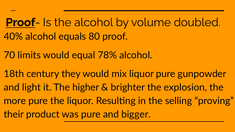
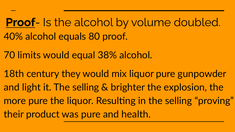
78%: 78% -> 38%
it The higher: higher -> selling
bigger: bigger -> health
